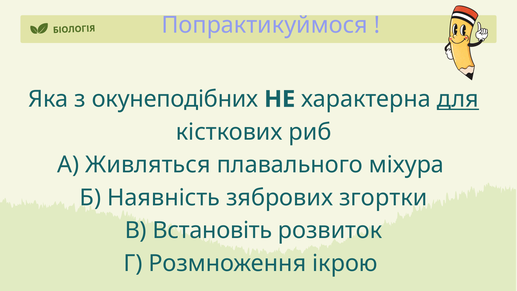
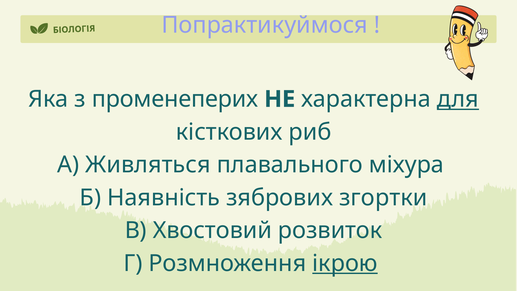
окунеподібних: окунеподібних -> променеперих
Встановіть: Встановіть -> Хвостовий
ікрою underline: none -> present
